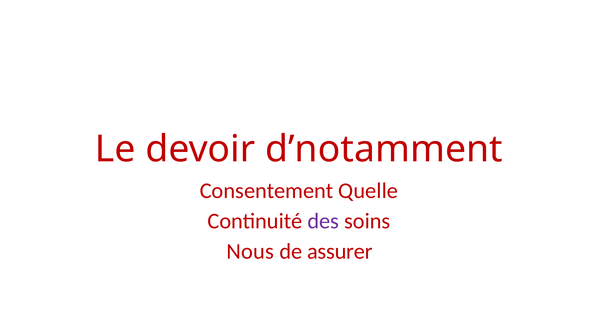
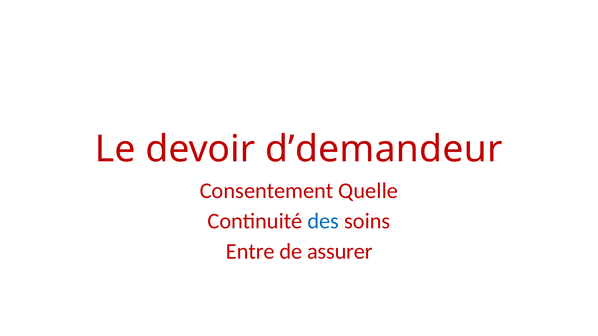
d’notamment: d’notamment -> d’demandeur
des colour: purple -> blue
Nous: Nous -> Entre
